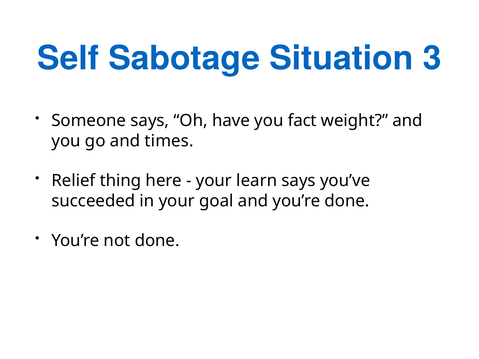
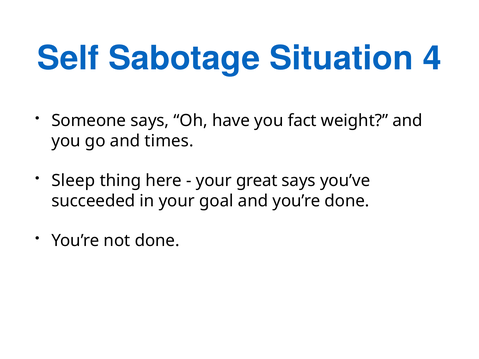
3: 3 -> 4
Relief: Relief -> Sleep
learn: learn -> great
